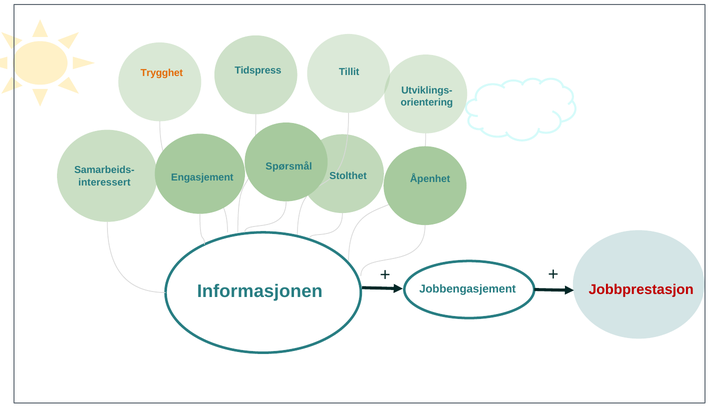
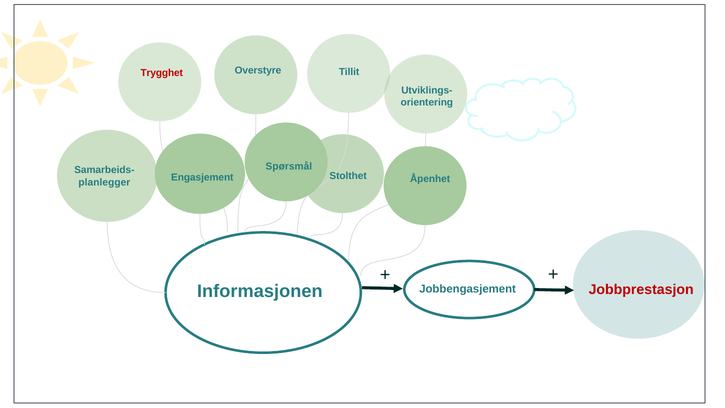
Tidspress: Tidspress -> Overstyre
Trygghet colour: orange -> red
interessert: interessert -> planlegger
